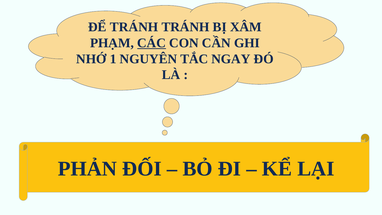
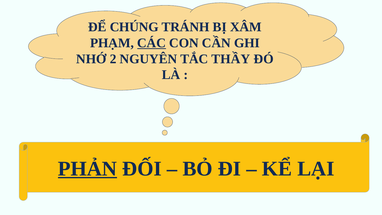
ĐỂ TRÁNH: TRÁNH -> CHÚNG
1: 1 -> 2
NGAY: NGAY -> THẦY
PHẢN underline: none -> present
